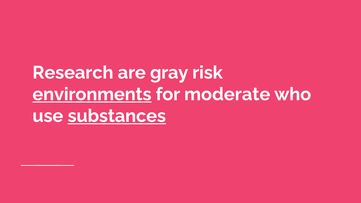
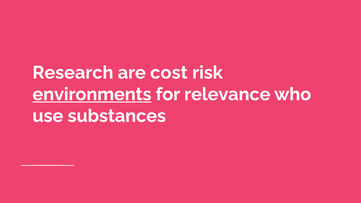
gray: gray -> cost
moderate: moderate -> relevance
substances underline: present -> none
